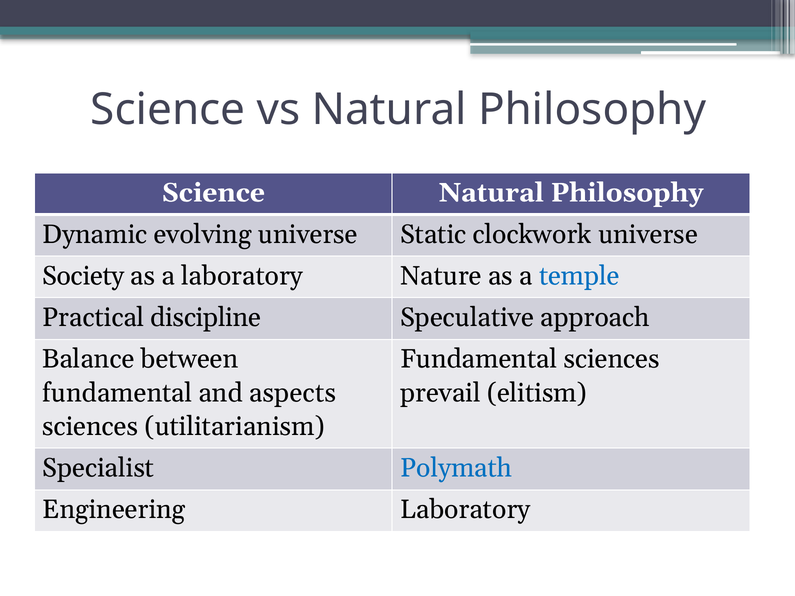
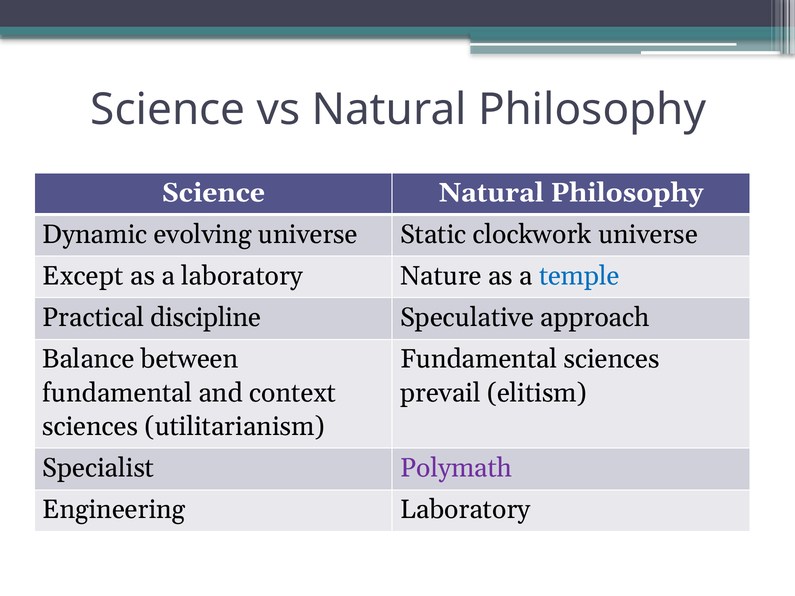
Society: Society -> Except
aspects: aspects -> context
Polymath colour: blue -> purple
